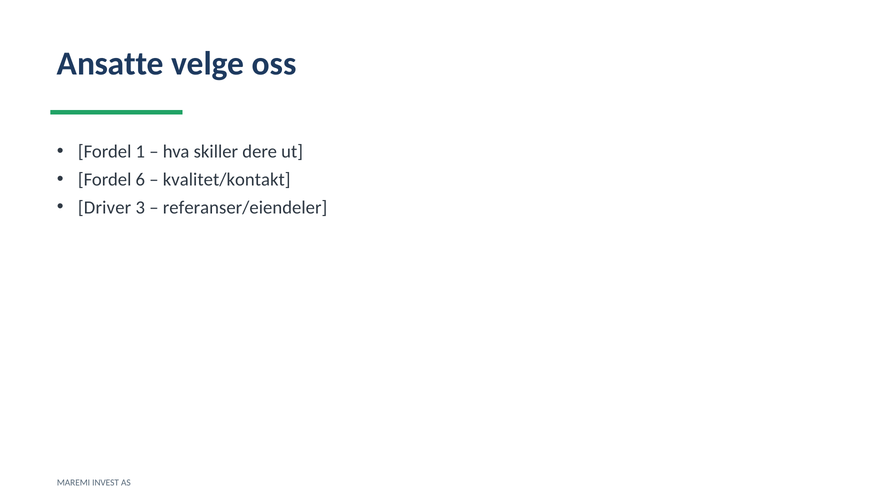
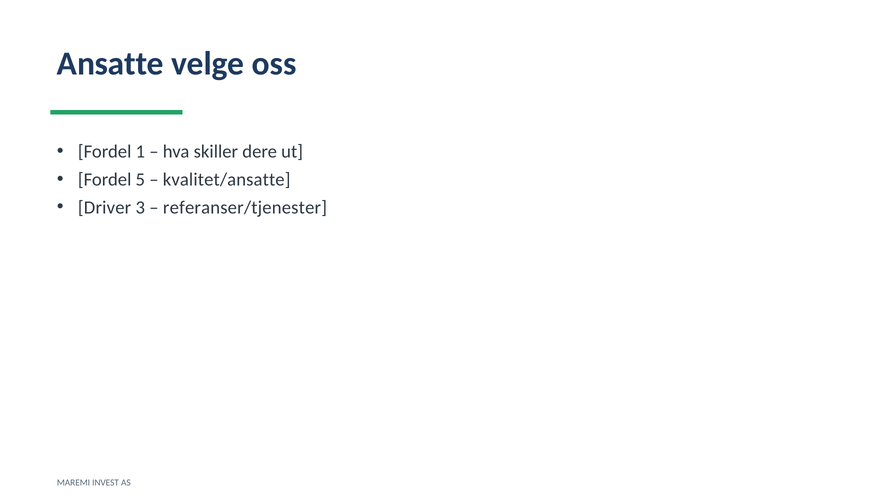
6: 6 -> 5
kvalitet/kontakt: kvalitet/kontakt -> kvalitet/ansatte
referanser/eiendeler: referanser/eiendeler -> referanser/tjenester
